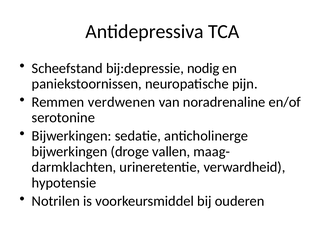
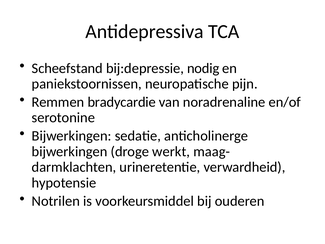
verdwenen: verdwenen -> bradycardie
vallen: vallen -> werkt
